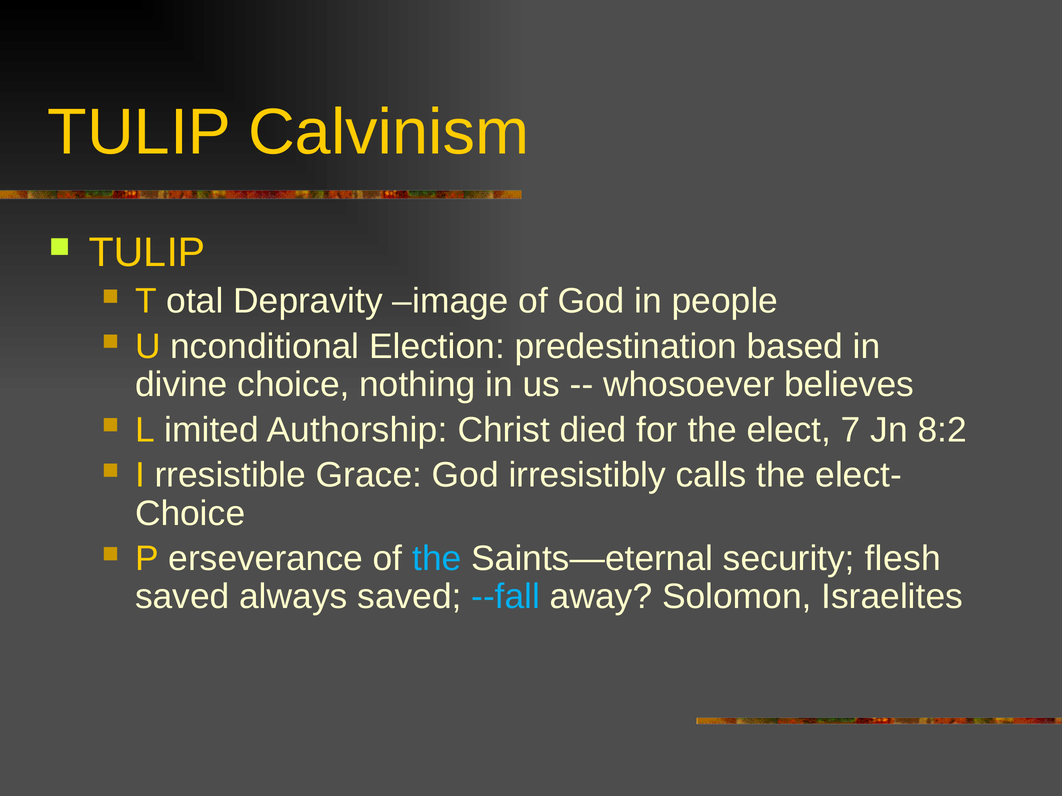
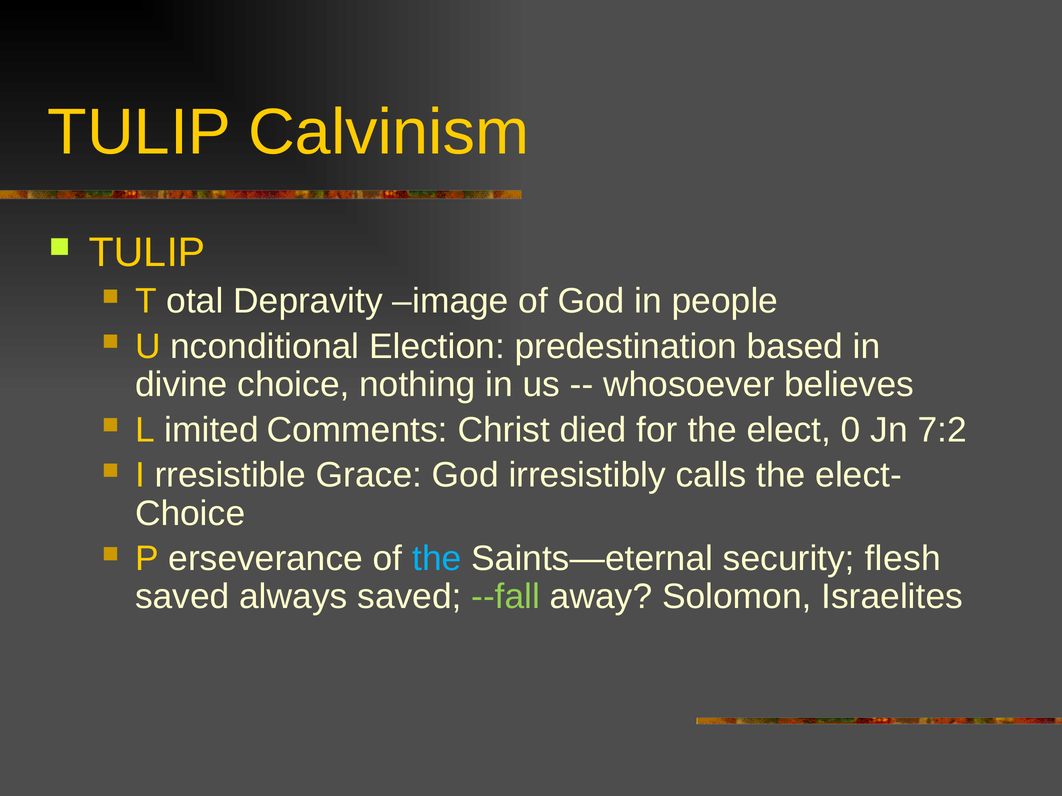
Authorship: Authorship -> Comments
7: 7 -> 0
8:2: 8:2 -> 7:2
--fall colour: light blue -> light green
